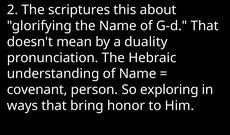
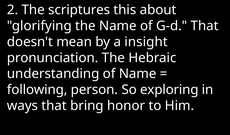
duality: duality -> insight
covenant: covenant -> following
